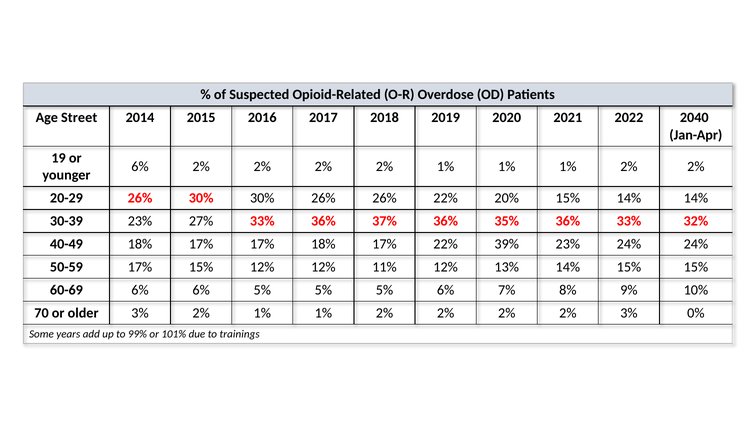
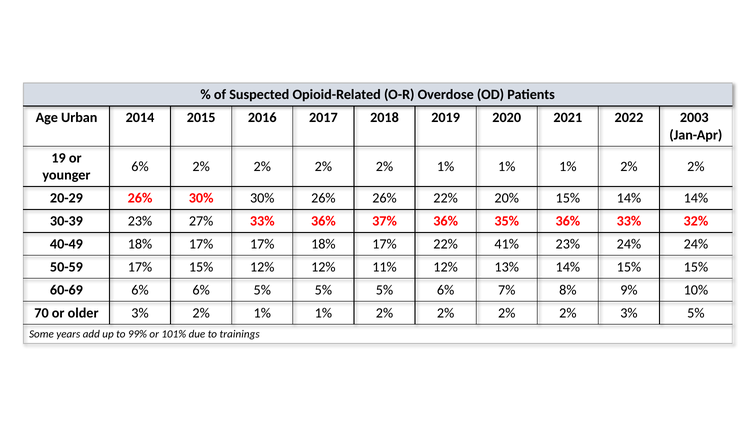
Street: Street -> Urban
2040: 2040 -> 2003
39%: 39% -> 41%
3% 0%: 0% -> 5%
